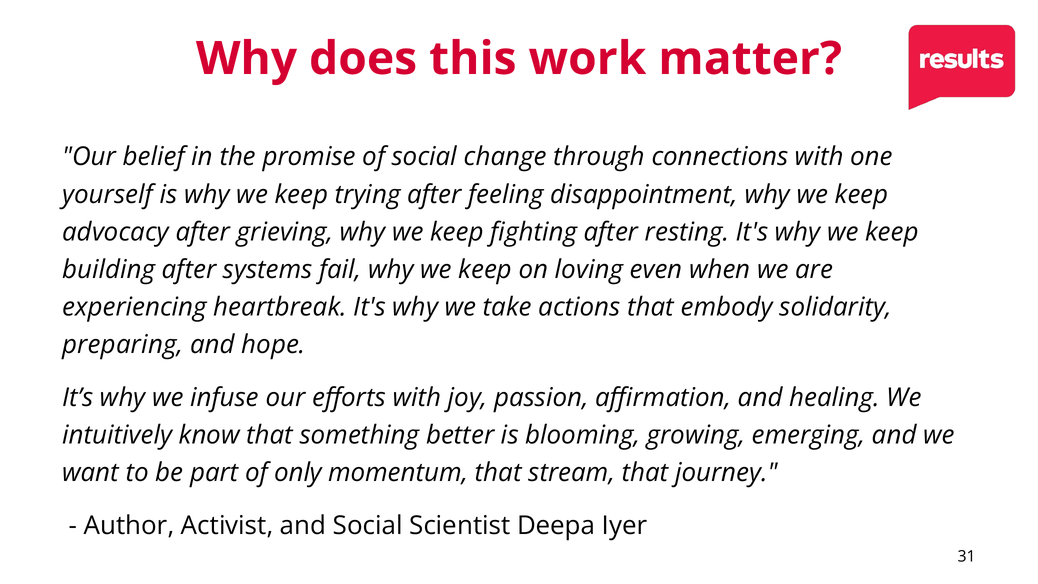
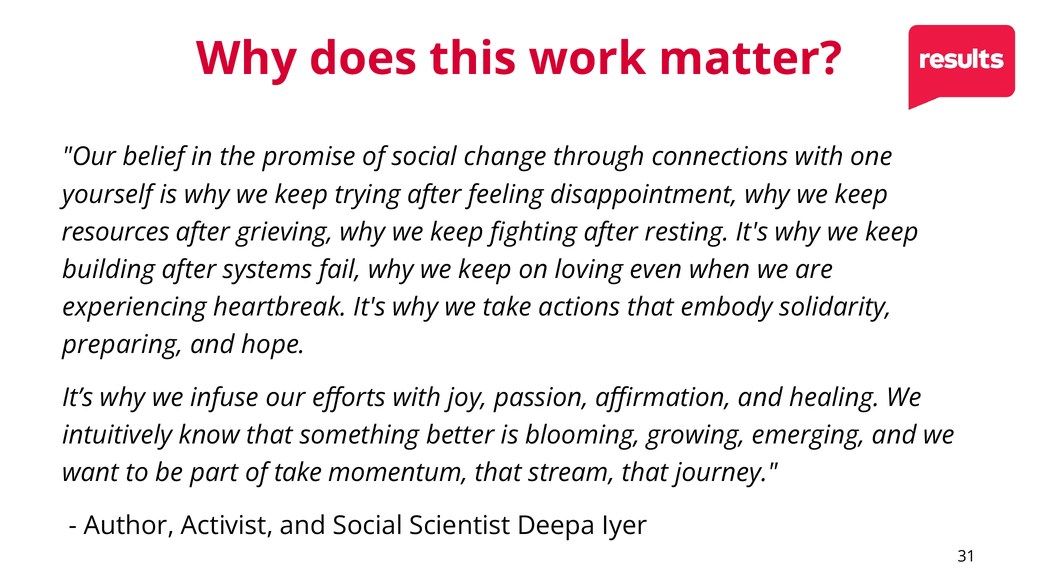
advocacy: advocacy -> resources
of only: only -> take
